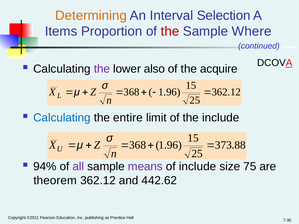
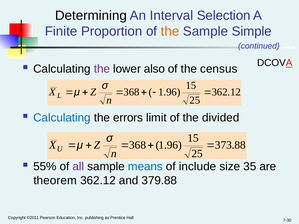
Determining colour: orange -> black
Items: Items -> Finite
the at (170, 31) colour: red -> orange
Where: Where -> Simple
acquire: acquire -> census
entire: entire -> errors
the include: include -> divided
94%: 94% -> 55%
means colour: purple -> blue
75: 75 -> 35
442.62: 442.62 -> 379.88
